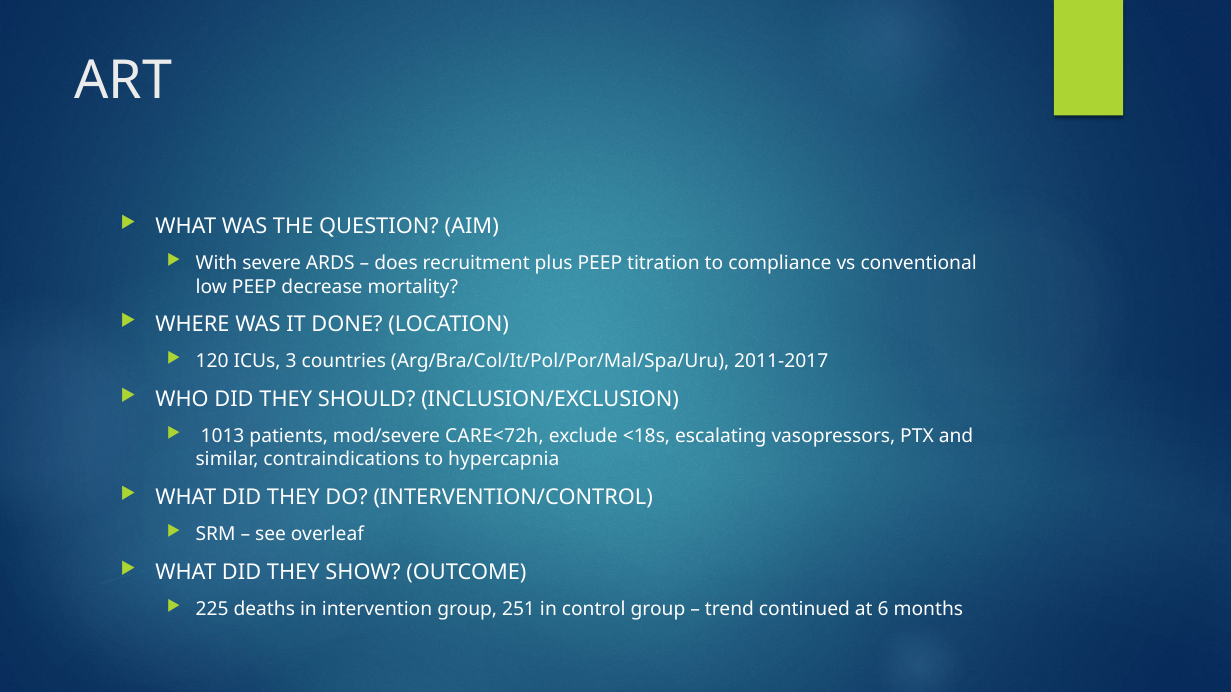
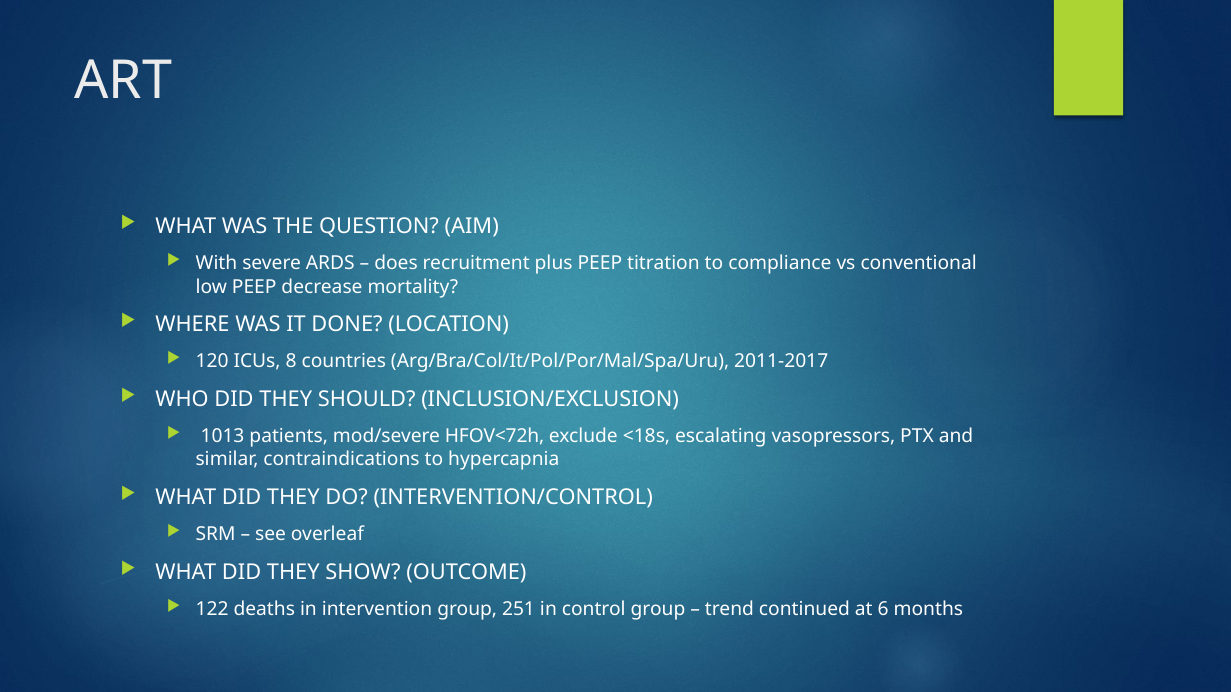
3: 3 -> 8
CARE<72h: CARE<72h -> HFOV<72h
225: 225 -> 122
